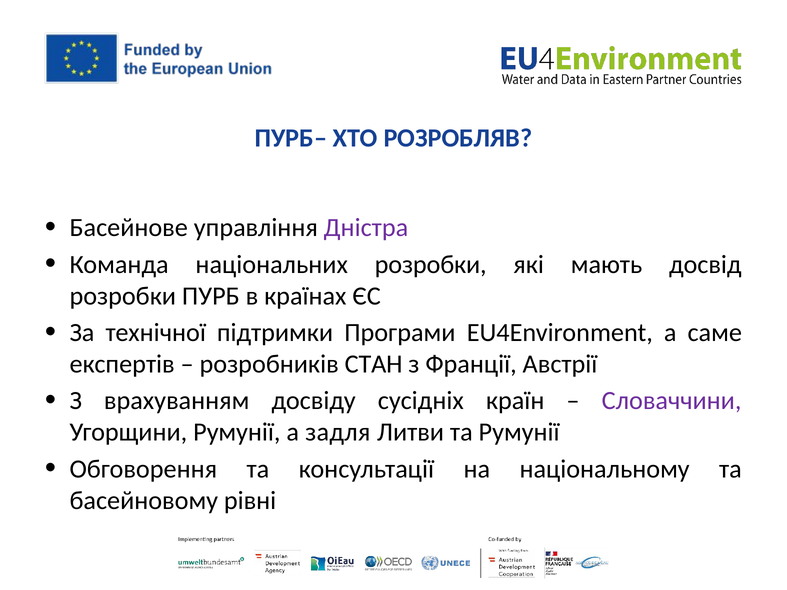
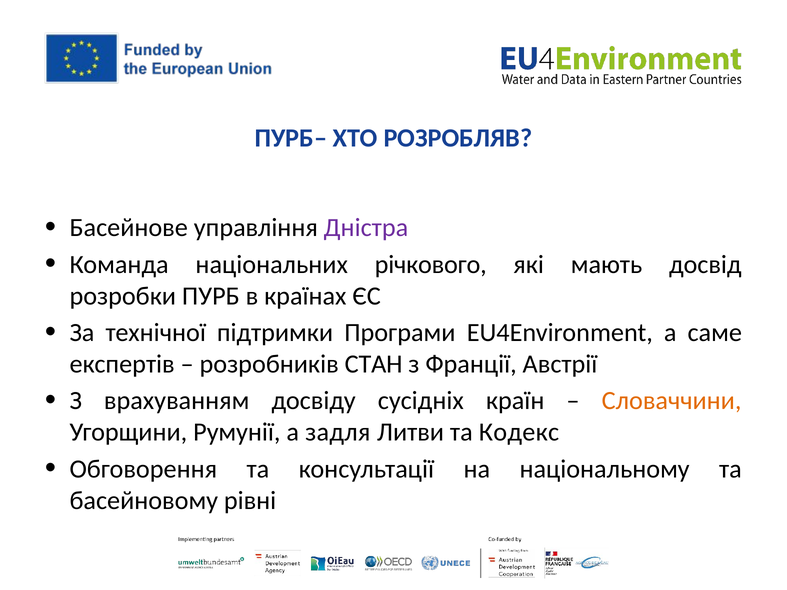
національних розробки: розробки -> річкового
Словаччини colour: purple -> orange
та Румунії: Румунії -> Кодекс
